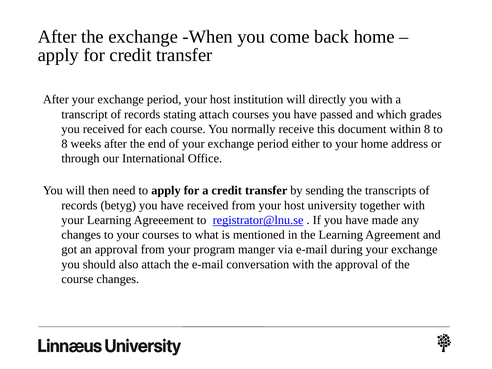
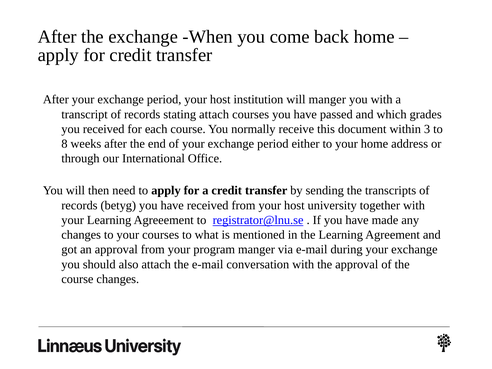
will directly: directly -> manger
within 8: 8 -> 3
